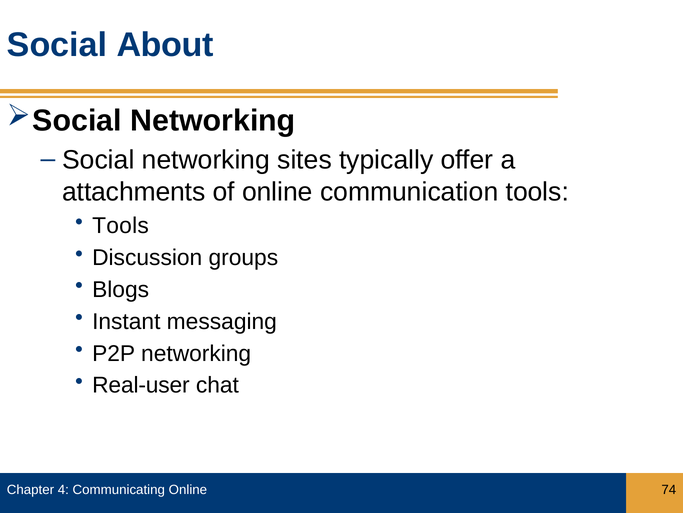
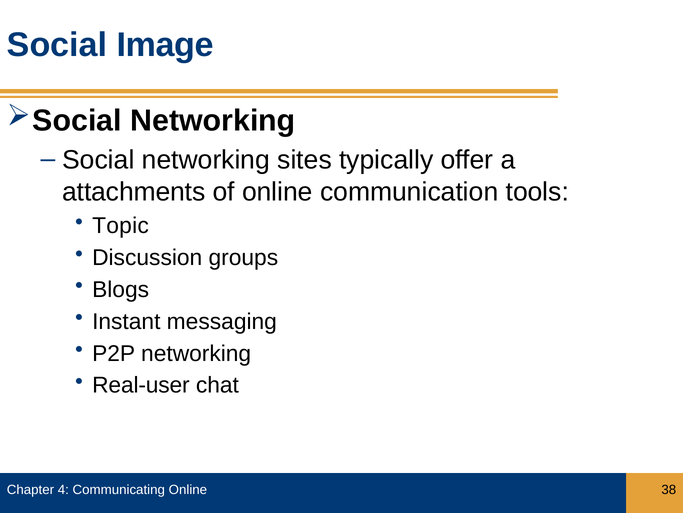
About: About -> Image
Tools at (121, 226): Tools -> Topic
74: 74 -> 38
